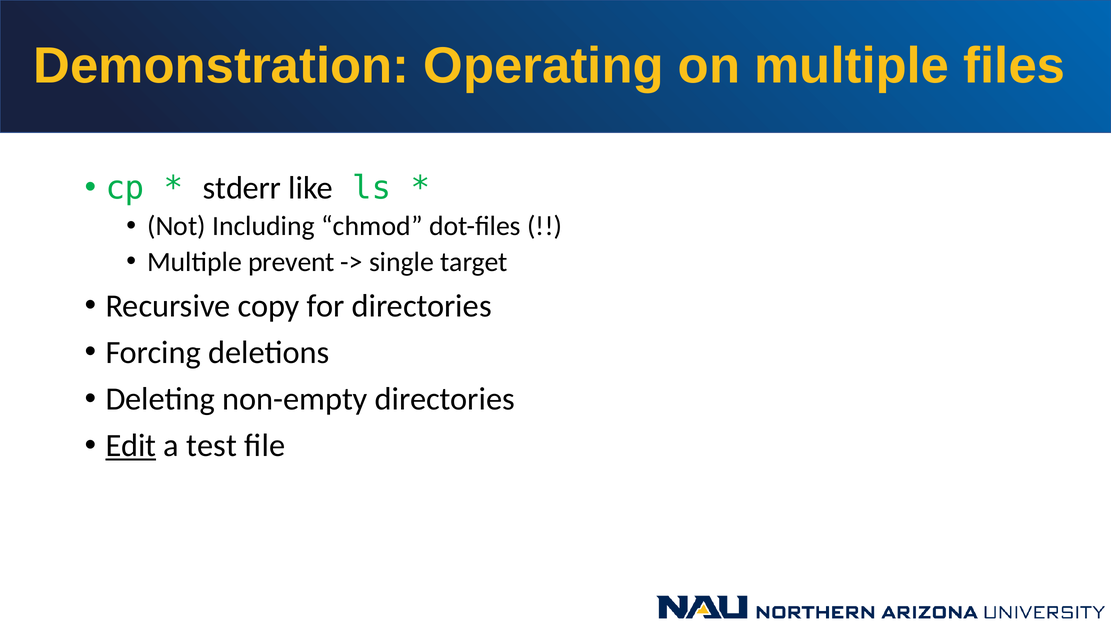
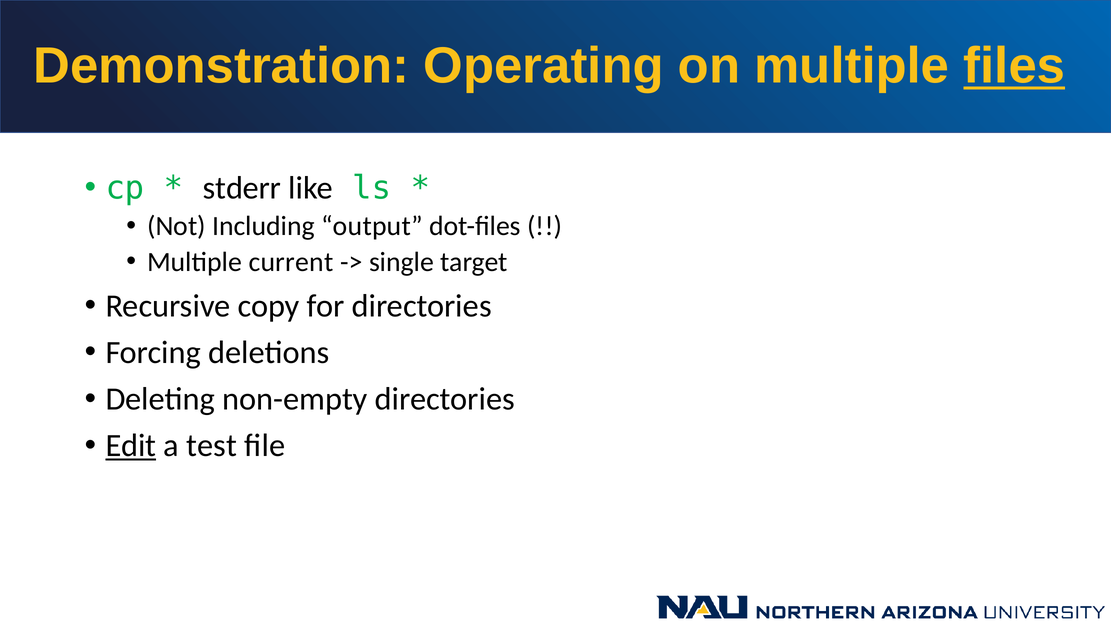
files underline: none -> present
chmod: chmod -> output
prevent: prevent -> current
